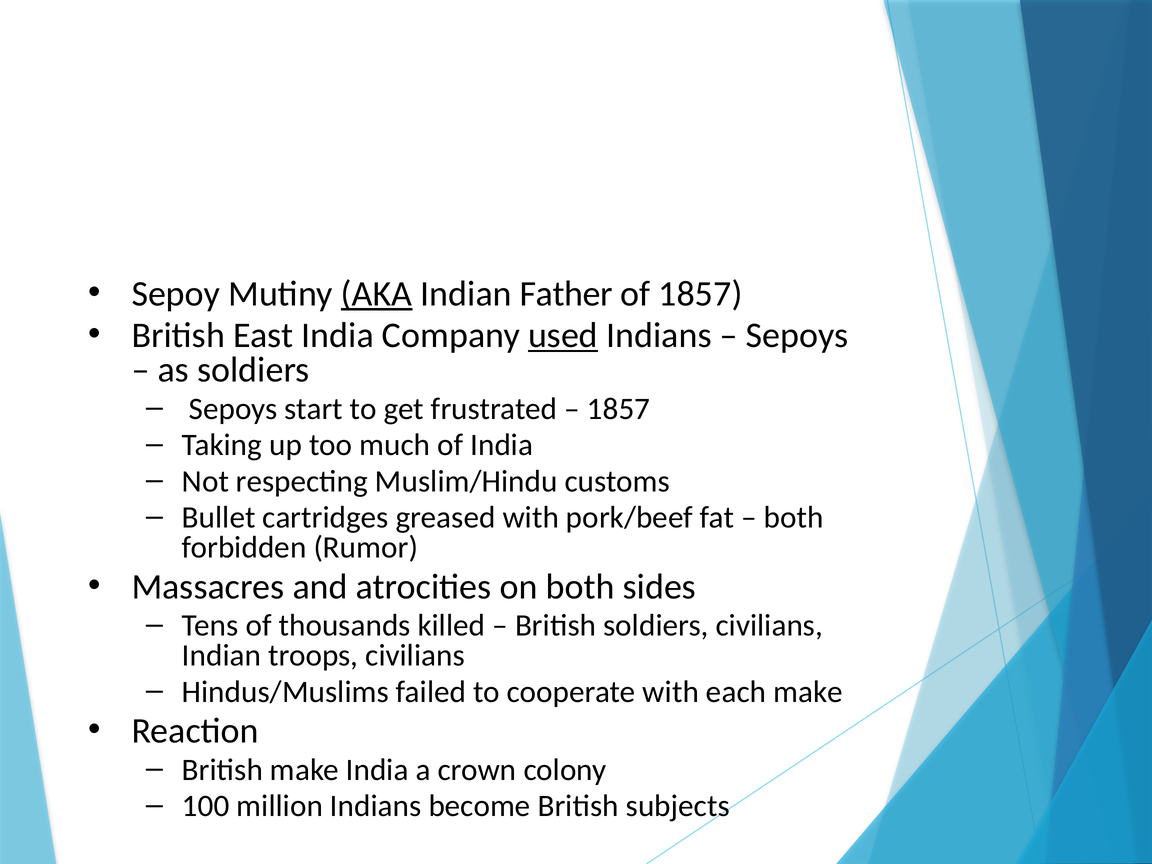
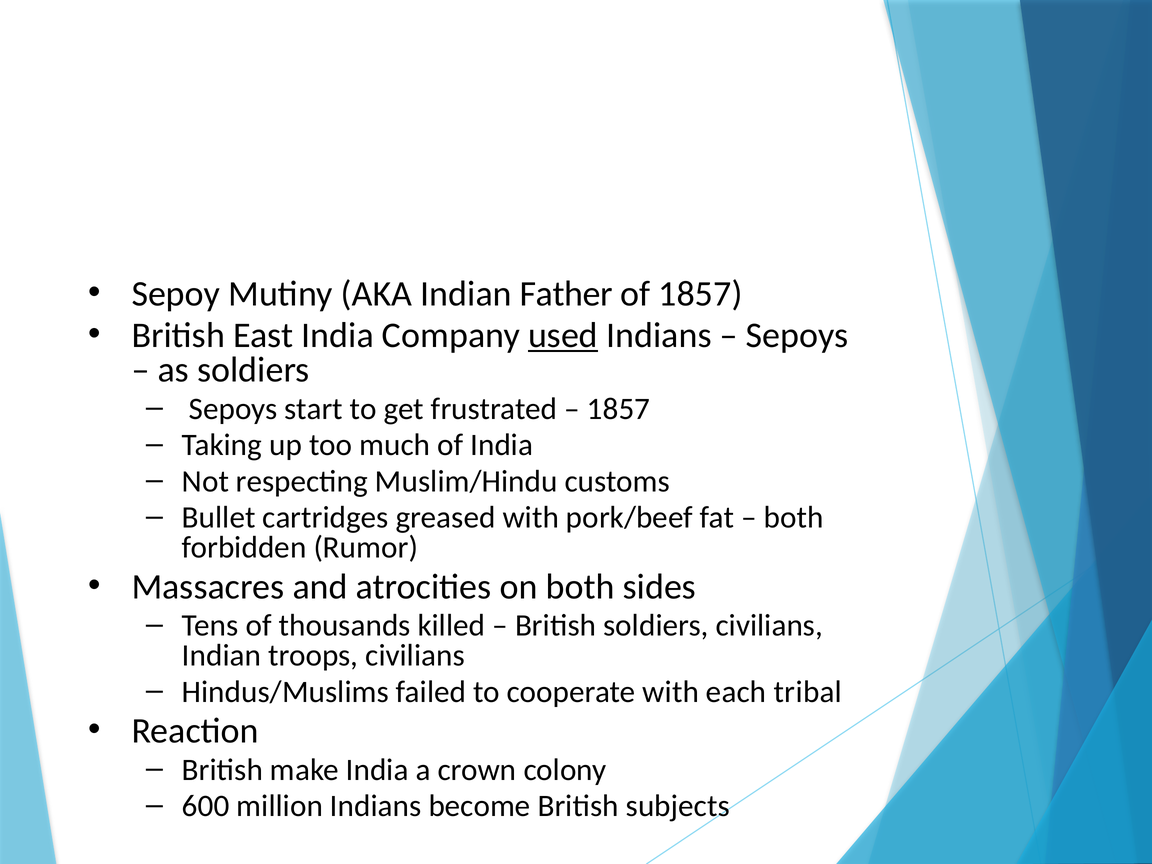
AKA underline: present -> none
each make: make -> tribal
100: 100 -> 600
